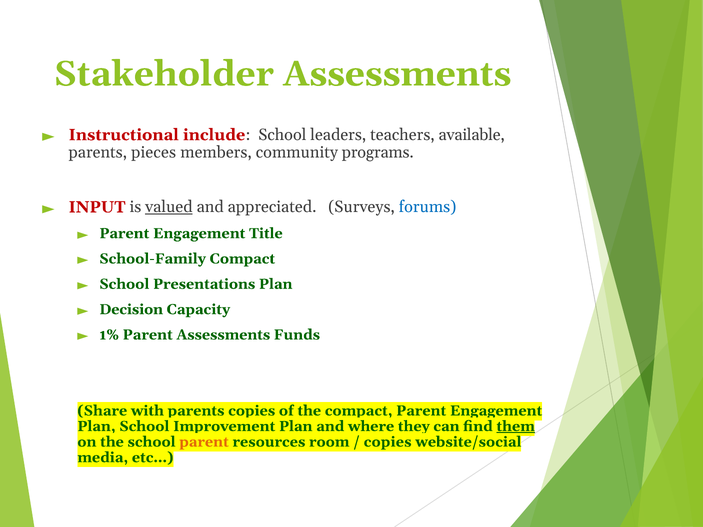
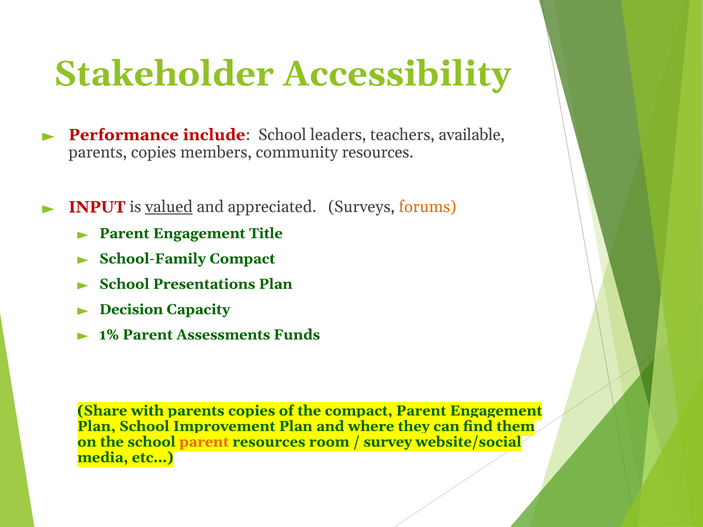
Stakeholder Assessments: Assessments -> Accessibility
Instructional: Instructional -> Performance
pieces at (154, 152): pieces -> copies
community programs: programs -> resources
forums colour: blue -> orange
them underline: present -> none
copies at (388, 442): copies -> survey
